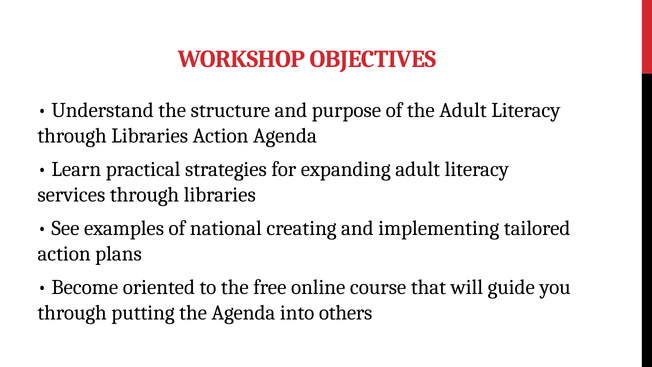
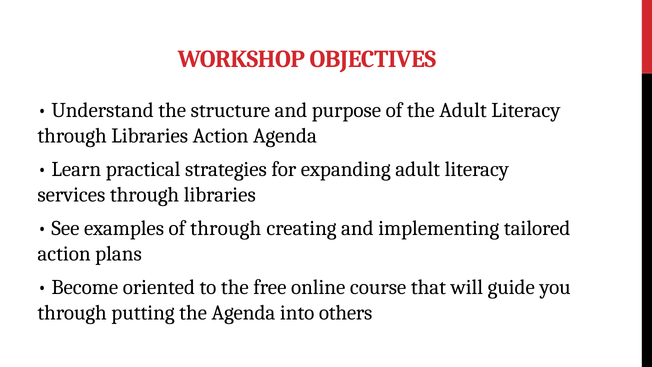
of national: national -> through
